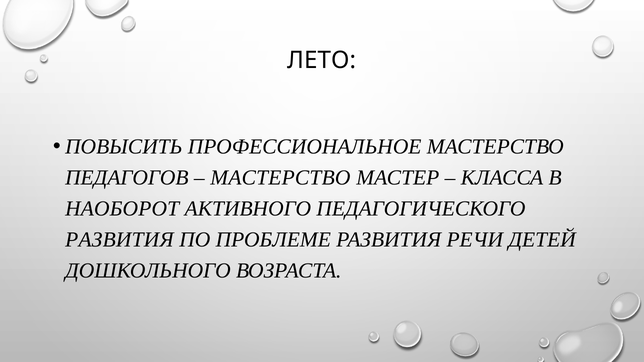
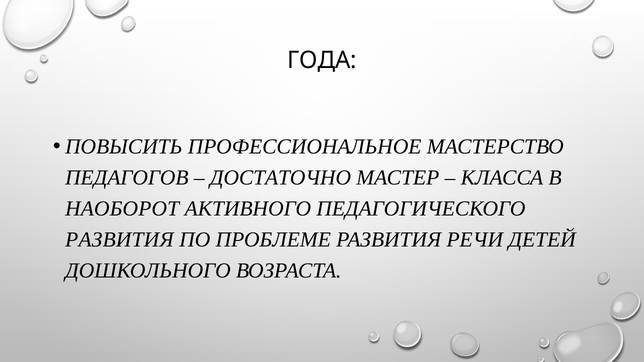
ЛЕТО: ЛЕТО -> ГОДА
МАСТЕРСТВО at (280, 178): МАСТЕРСТВО -> ДОСТАТОЧНО
